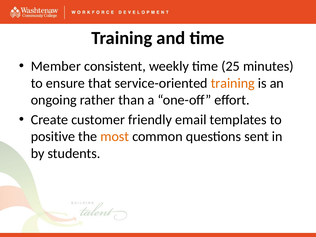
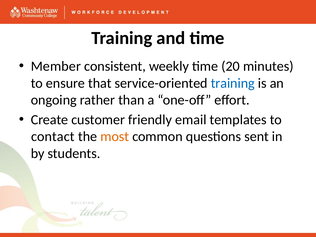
25: 25 -> 20
training at (233, 83) colour: orange -> blue
positive: positive -> contact
